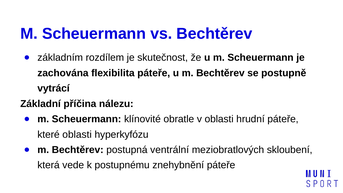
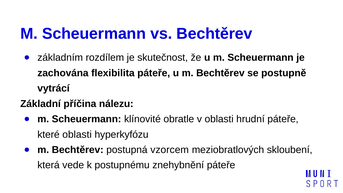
ventrální: ventrální -> vzorcem
